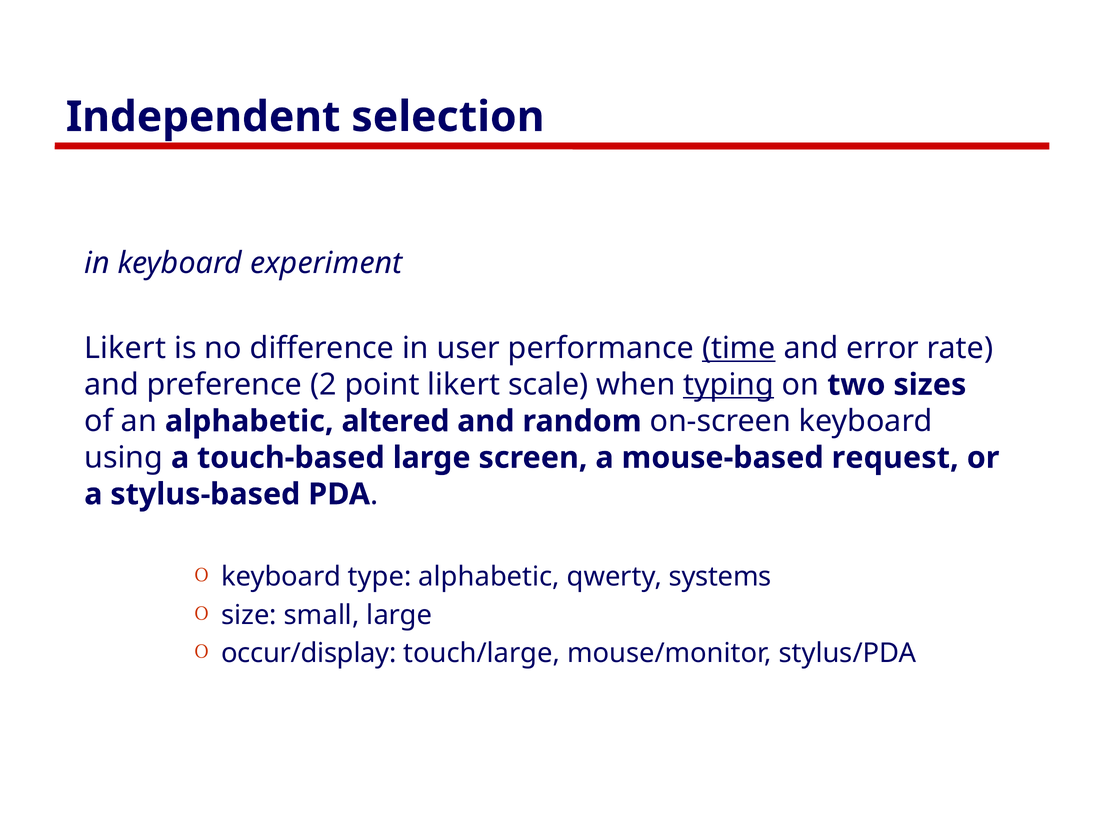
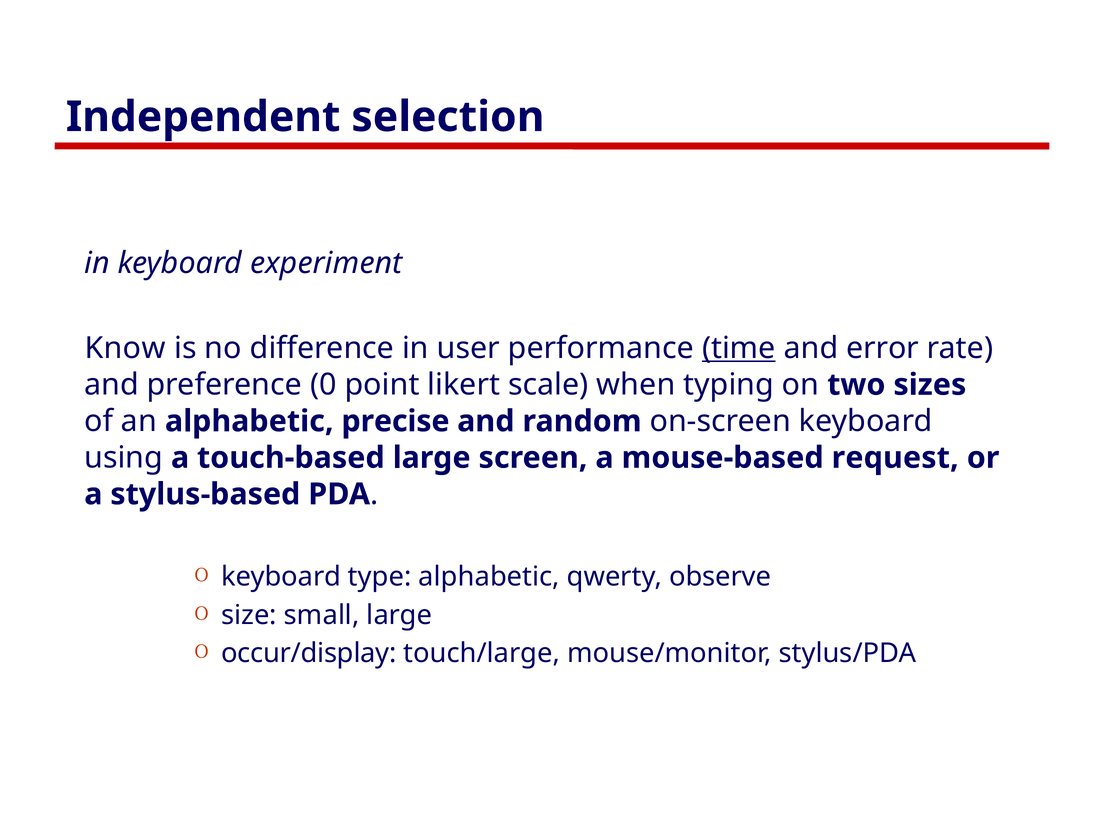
Likert at (125, 348): Likert -> Know
2: 2 -> 0
typing underline: present -> none
altered: altered -> precise
systems: systems -> observe
